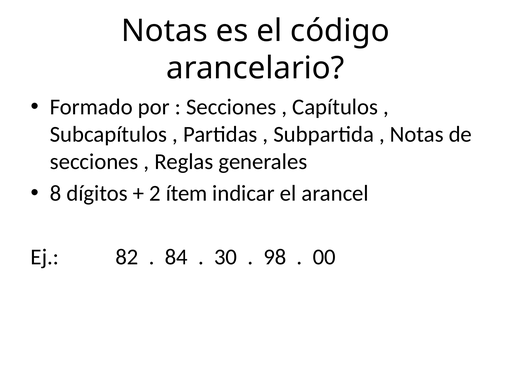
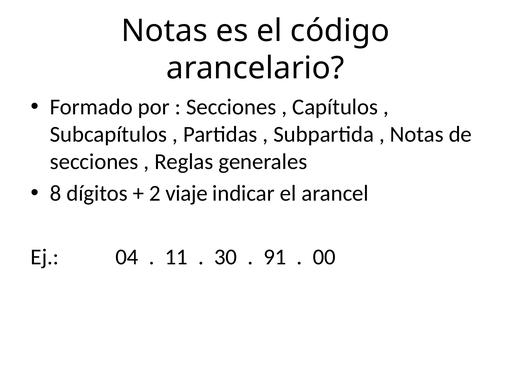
ítem: ítem -> viaje
82: 82 -> 04
84: 84 -> 11
98: 98 -> 91
